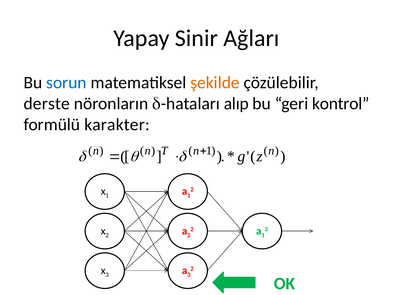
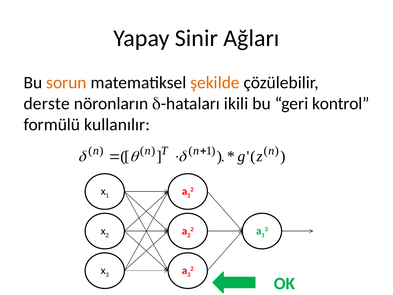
sorun colour: blue -> orange
alıp: alıp -> ikili
karakter: karakter -> kullanılır
